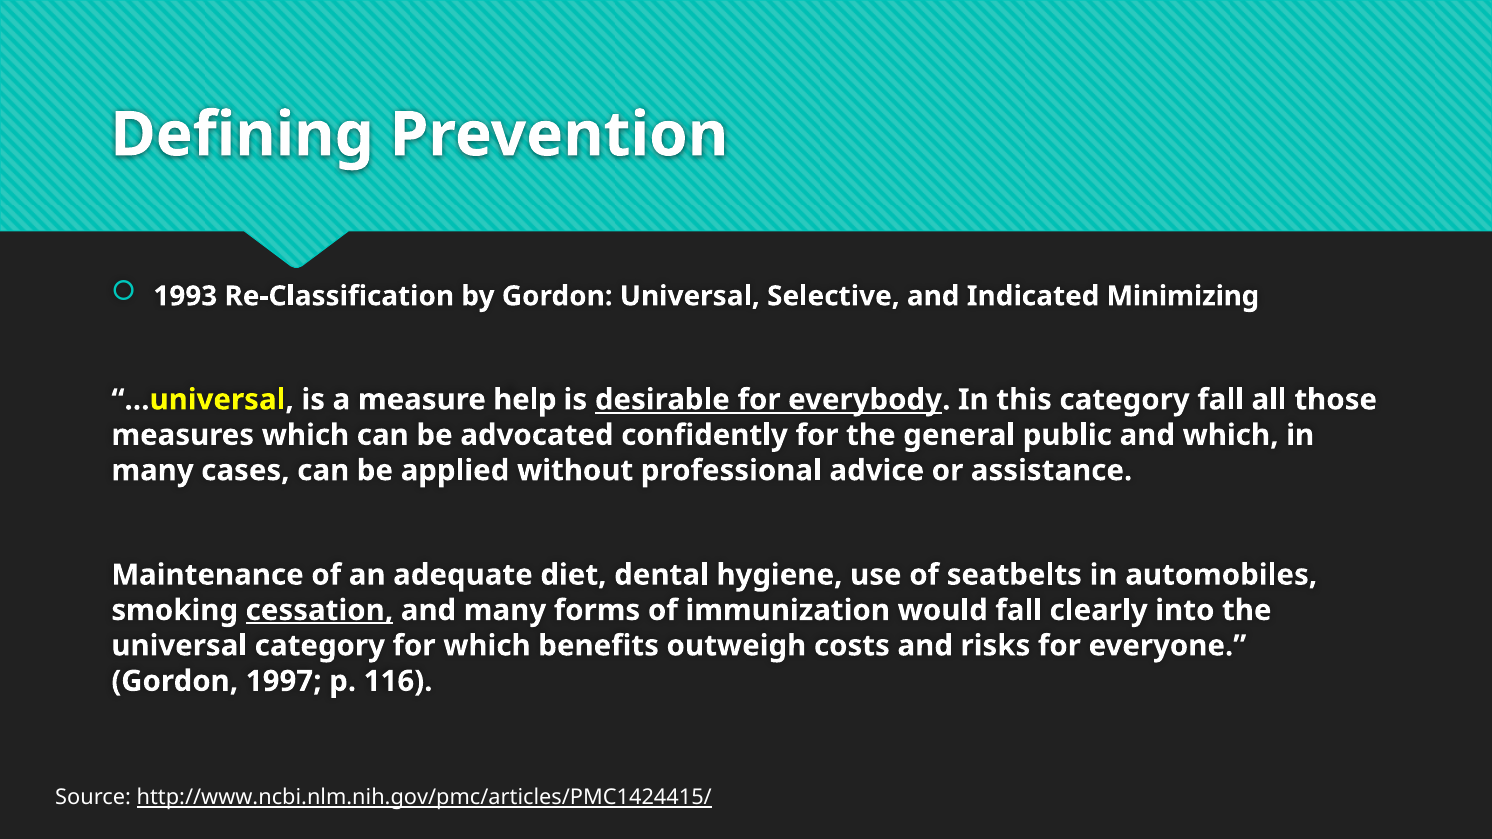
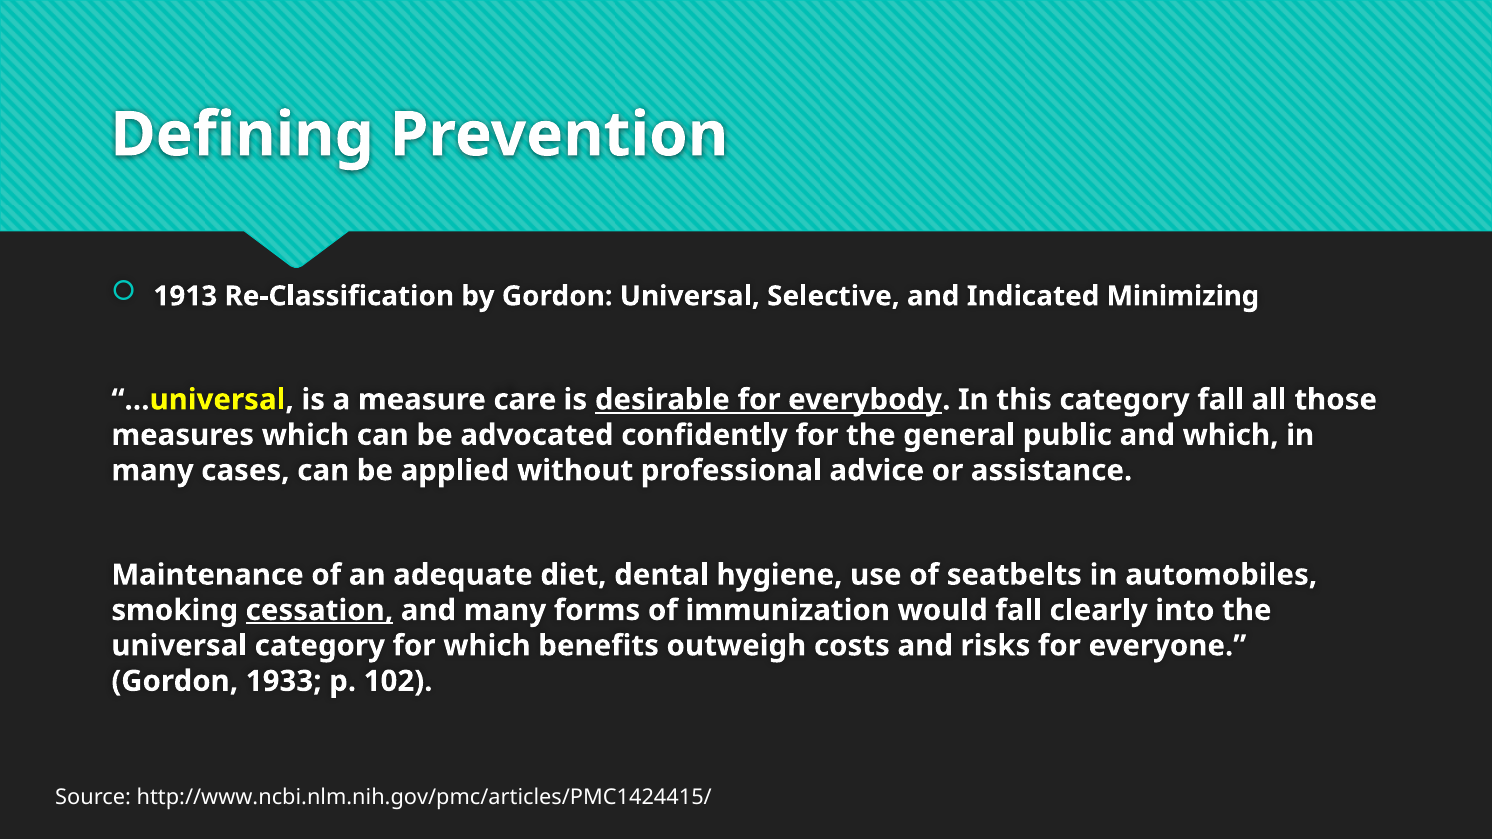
1993: 1993 -> 1913
help: help -> care
1997: 1997 -> 1933
116: 116 -> 102
http://www.ncbi.nlm.nih.gov/pmc/articles/PMC1424415/ underline: present -> none
